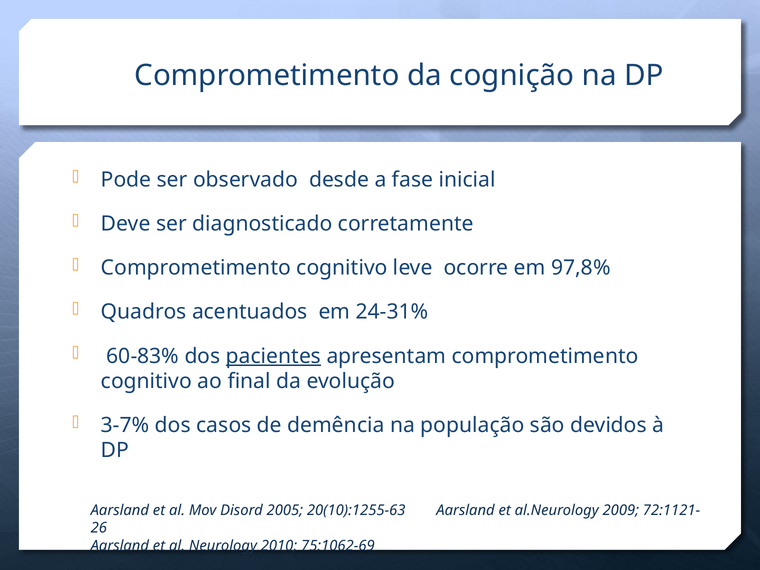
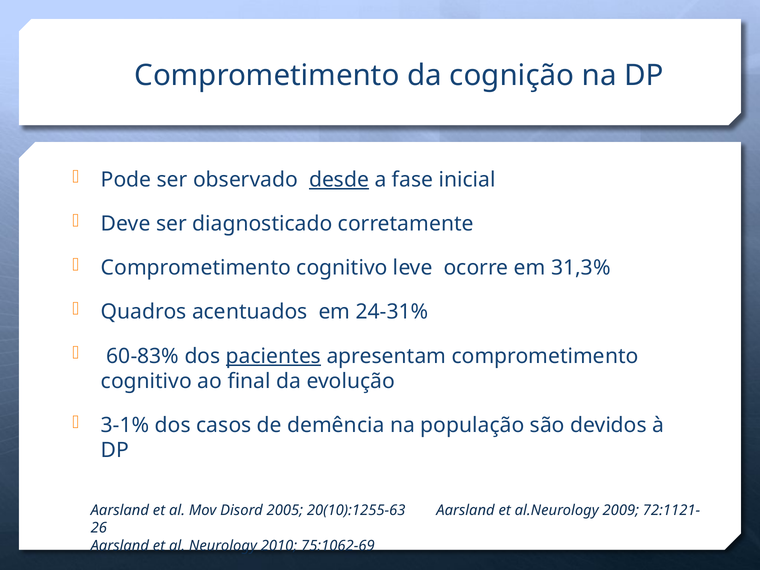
desde underline: none -> present
97,8%: 97,8% -> 31,3%
3-7%: 3-7% -> 3-1%
